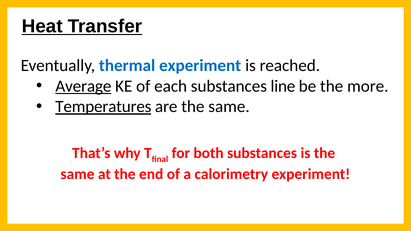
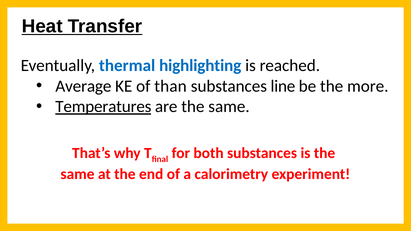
thermal experiment: experiment -> highlighting
Average underline: present -> none
each: each -> than
